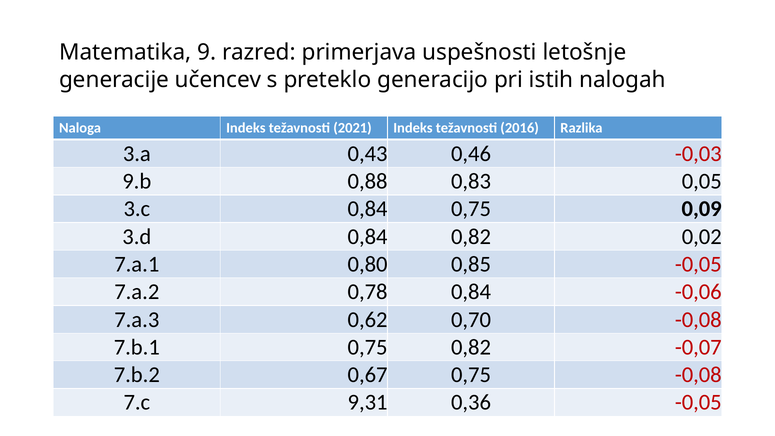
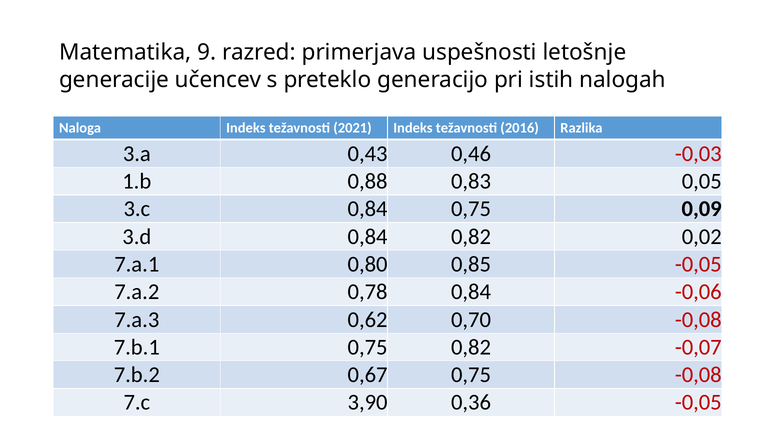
9.b: 9.b -> 1.b
9,31: 9,31 -> 3,90
